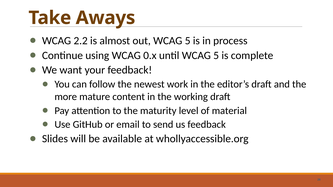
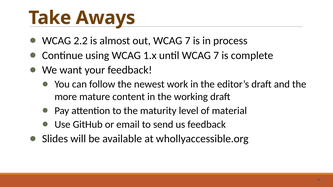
out WCAG 5: 5 -> 7
0.x: 0.x -> 1.x
until WCAG 5: 5 -> 7
